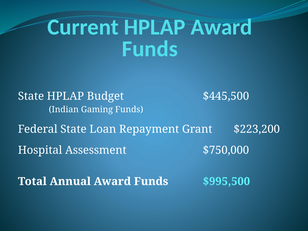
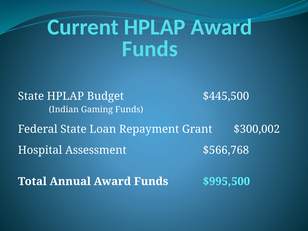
$223,200: $223,200 -> $300,002
$750,000: $750,000 -> $566,768
